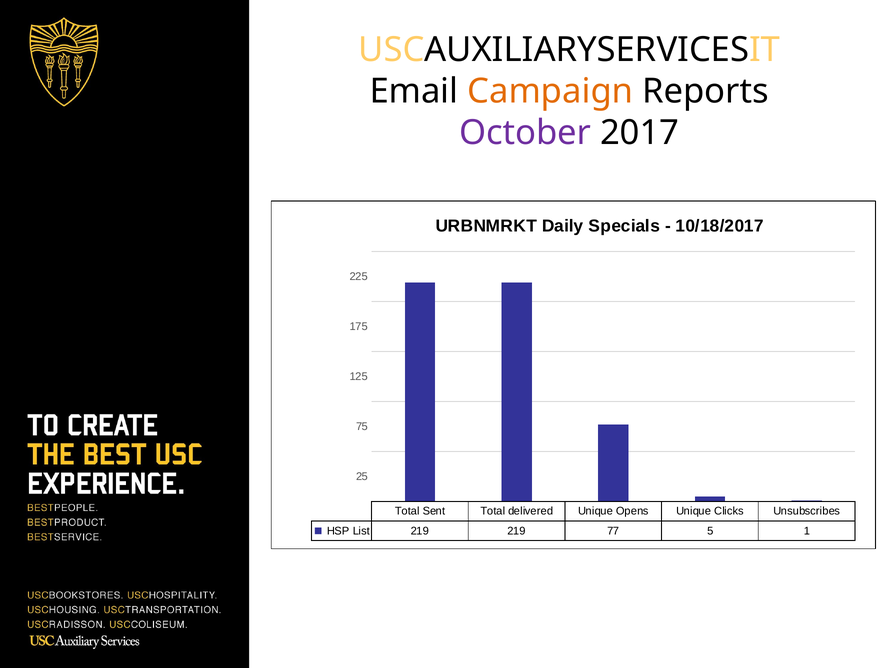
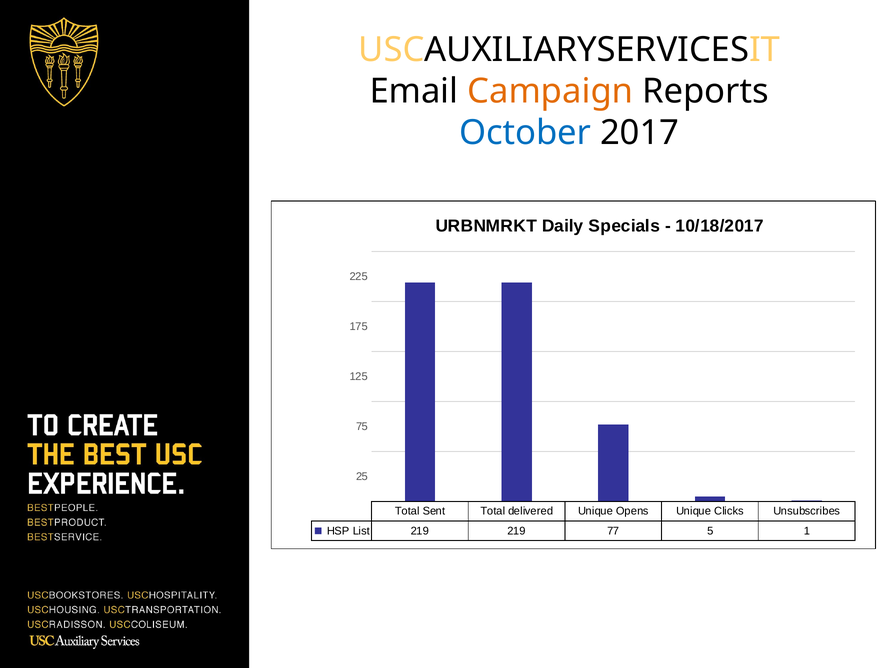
October colour: purple -> blue
